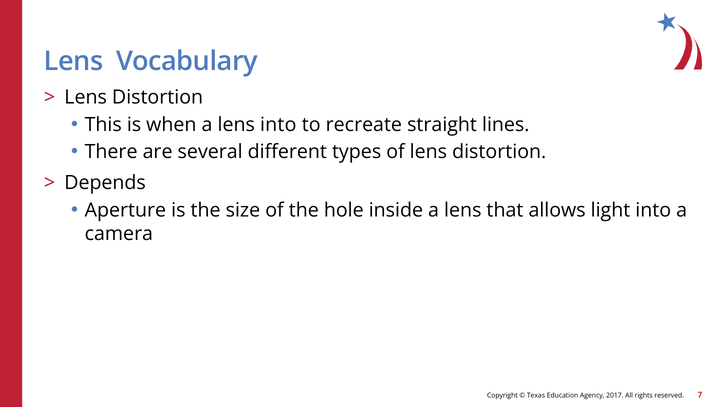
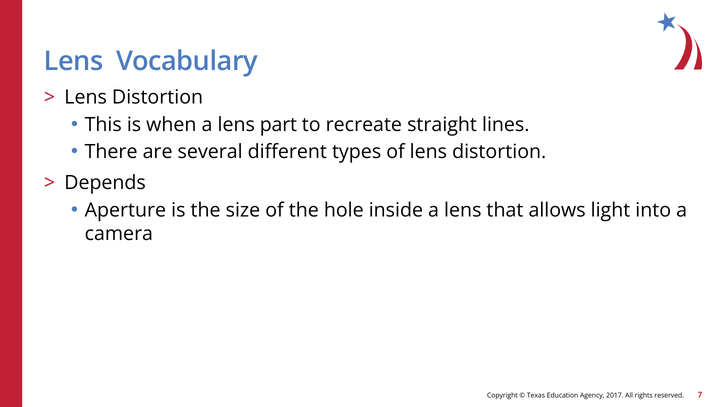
lens into: into -> part
